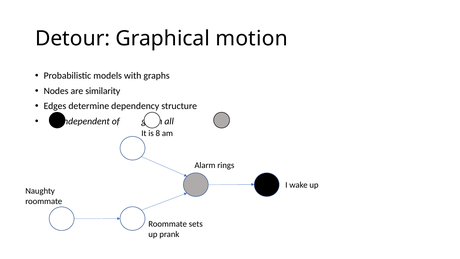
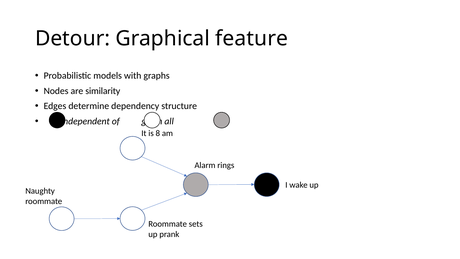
motion: motion -> feature
